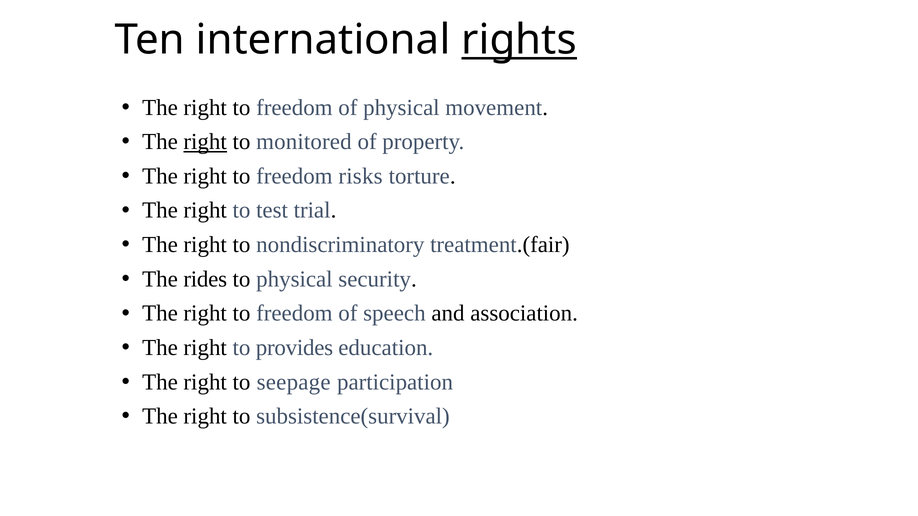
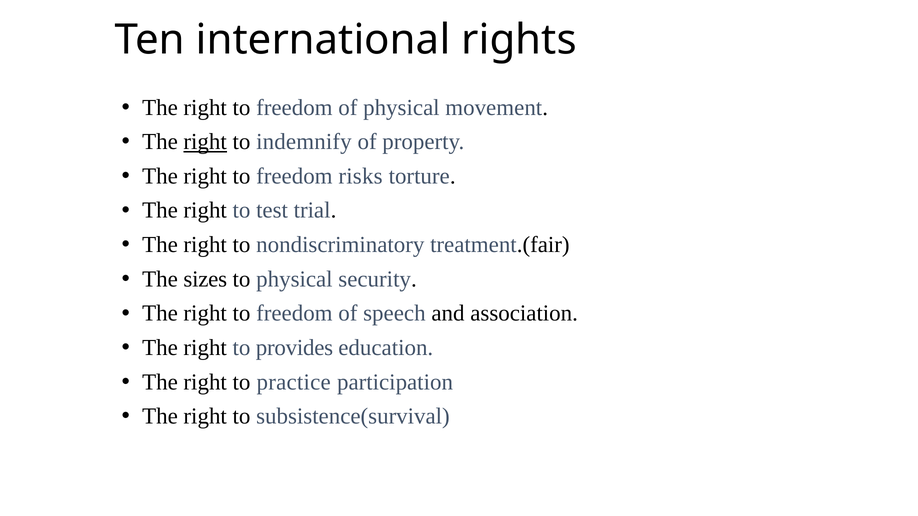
rights underline: present -> none
monitored: monitored -> indemnify
rides: rides -> sizes
seepage: seepage -> practice
